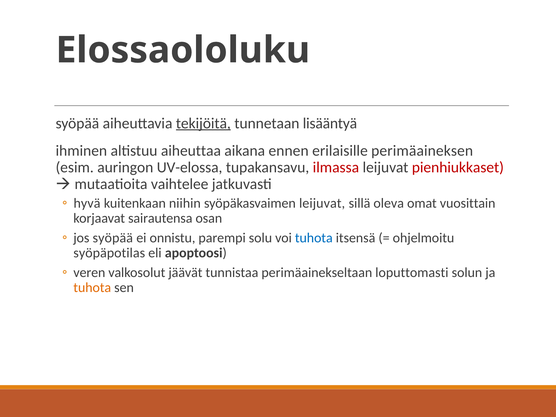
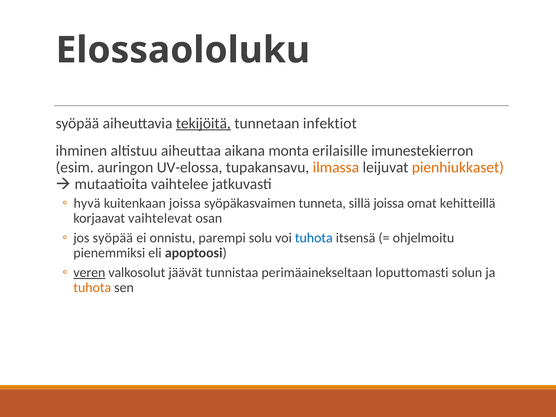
lisääntyä: lisääntyä -> infektiot
ennen: ennen -> monta
perimäaineksen: perimäaineksen -> imunestekierron
ilmassa colour: red -> orange
pienhiukkaset colour: red -> orange
kuitenkaan niihin: niihin -> joissa
syöpäkasvaimen leijuvat: leijuvat -> tunneta
sillä oleva: oleva -> joissa
vuosittain: vuosittain -> kehitteillä
sairautensa: sairautensa -> vaihtelevat
syöpäpotilas: syöpäpotilas -> pienemmiksi
veren underline: none -> present
